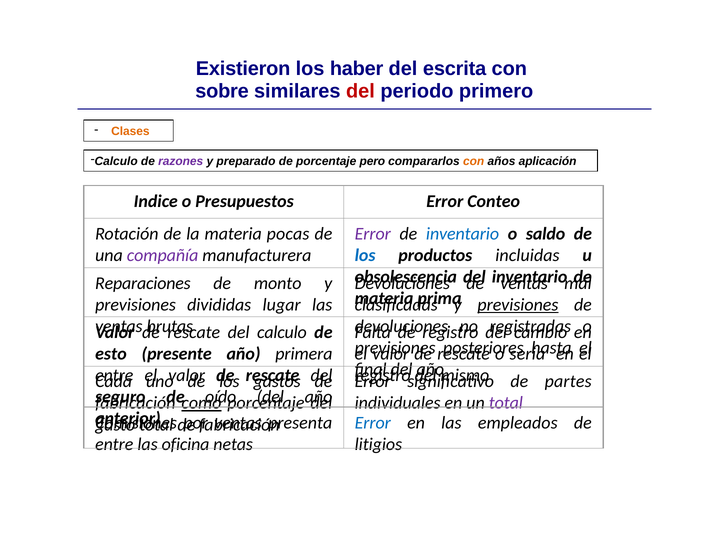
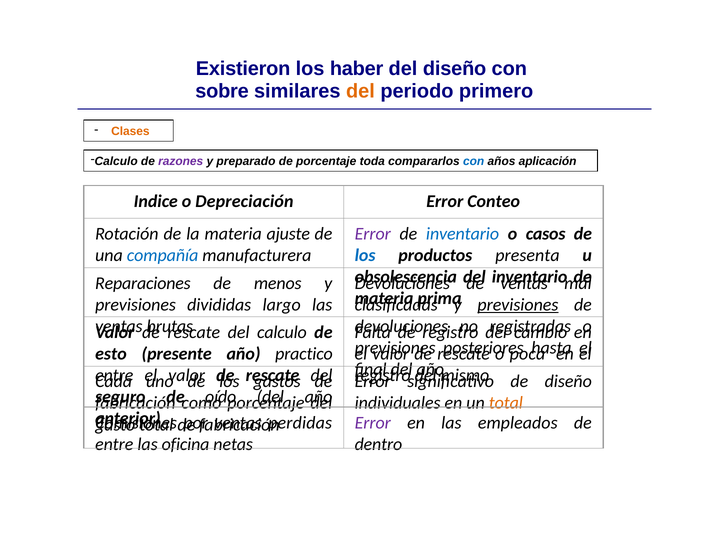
del escrita: escrita -> diseño
del at (360, 91) colour: red -> orange
pero: pero -> toda
con at (474, 161) colour: orange -> blue
Presupuestos: Presupuestos -> Depreciación
pocas: pocas -> ajuste
saldo: saldo -> casos
compañía colour: purple -> blue
incluidas: incluidas -> presenta
monto: monto -> menos
lugar: lugar -> largo
primera: primera -> practico
seria: seria -> poca
de partes: partes -> diseño
como underline: present -> none
total at (506, 403) colour: purple -> orange
presenta: presenta -> perdidas
Error at (373, 422) colour: blue -> purple
litigios: litigios -> dentro
